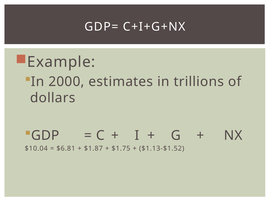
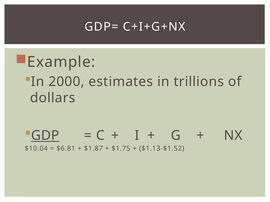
GDP underline: none -> present
